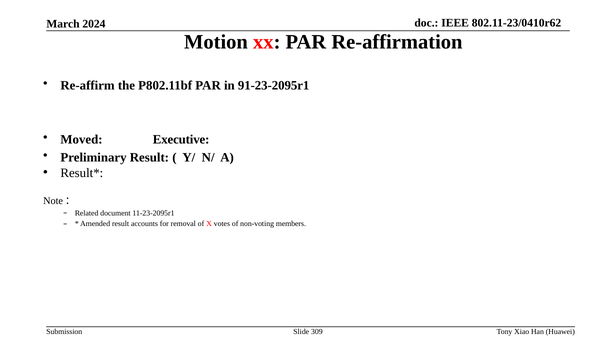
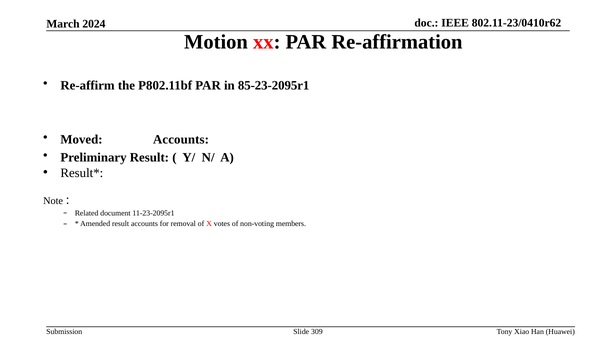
91-23-2095r1: 91-23-2095r1 -> 85-23-2095r1
Moved Executive: Executive -> Accounts
